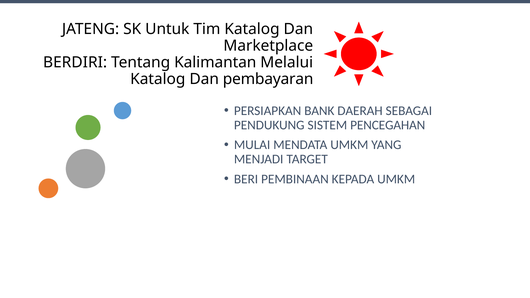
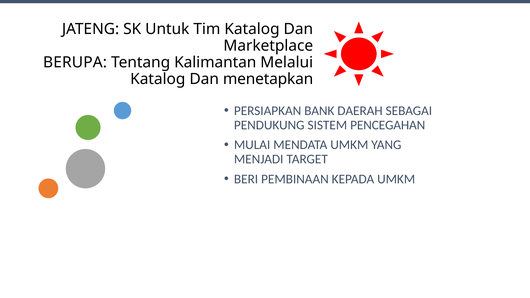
BERDIRI: BERDIRI -> BERUPA
pembayaran: pembayaran -> menetapkan
